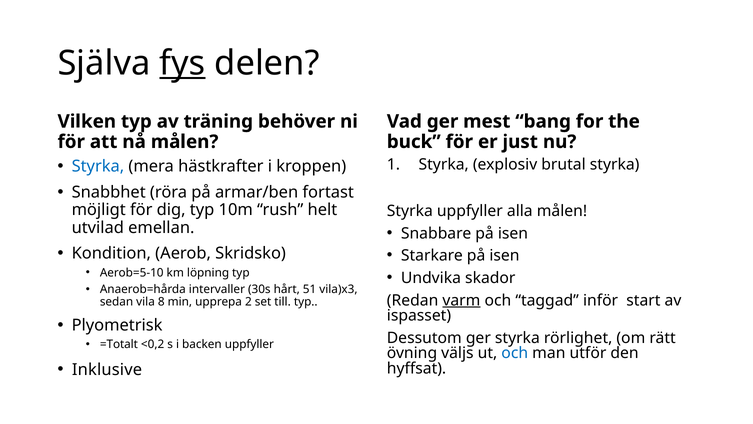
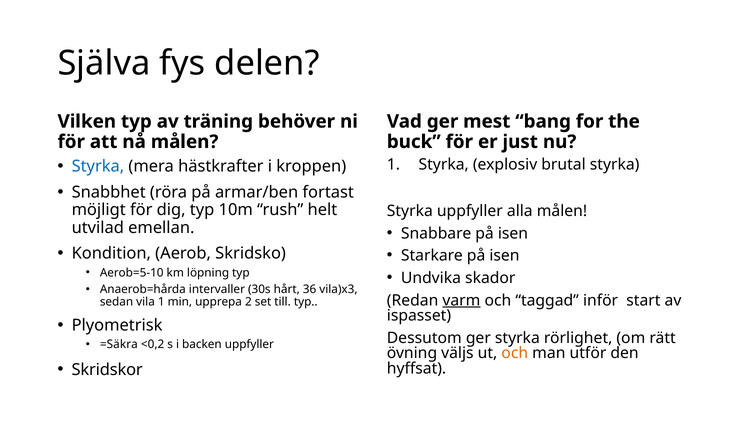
fys underline: present -> none
51: 51 -> 36
vila 8: 8 -> 1
=Totalt: =Totalt -> =Säkra
och at (515, 353) colour: blue -> orange
Inklusive: Inklusive -> Skridskor
